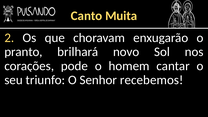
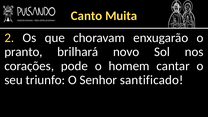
recebemos: recebemos -> santificado
